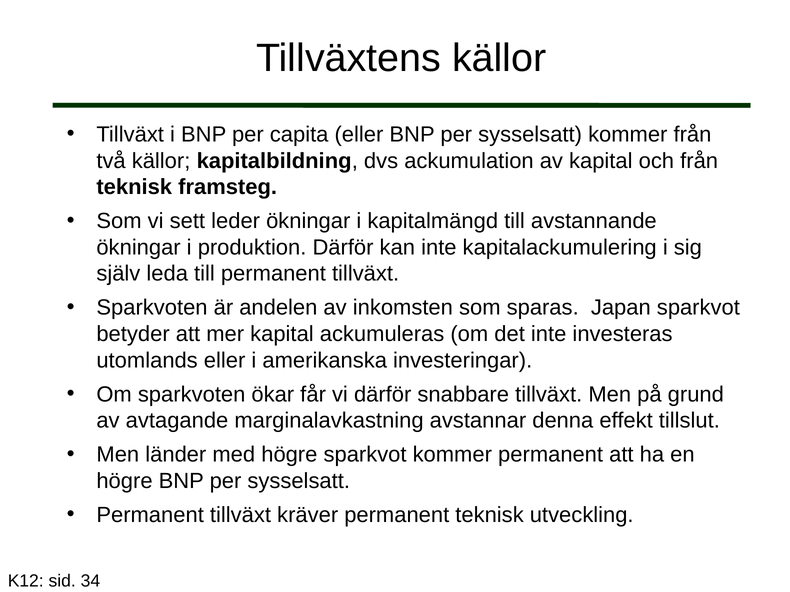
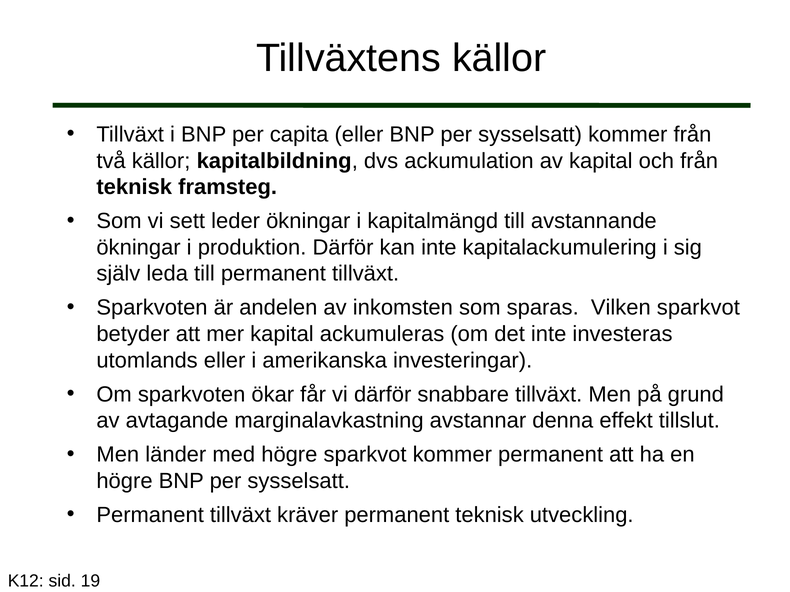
Japan: Japan -> Vilken
34: 34 -> 19
